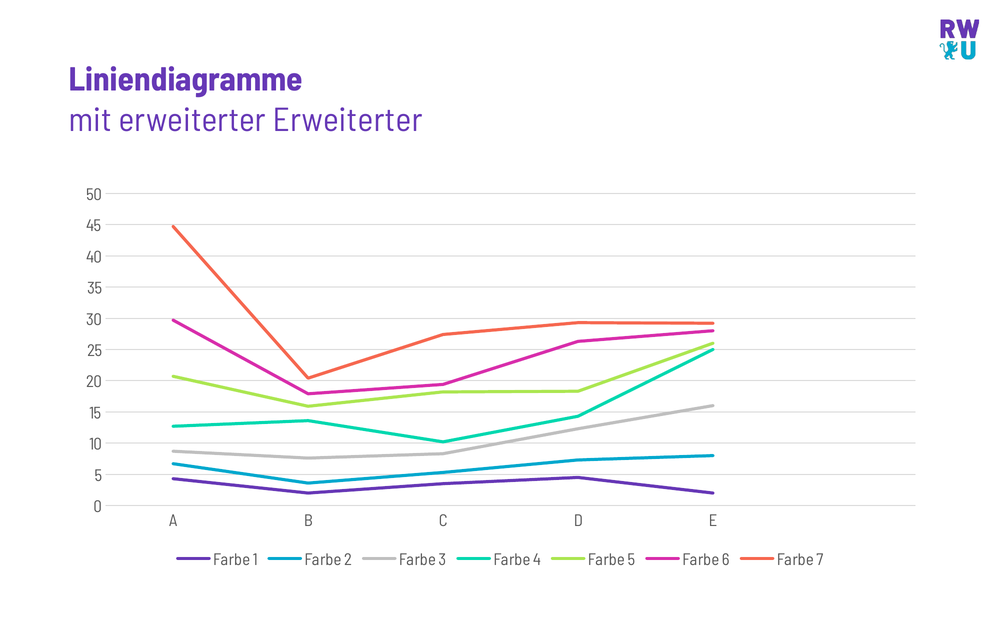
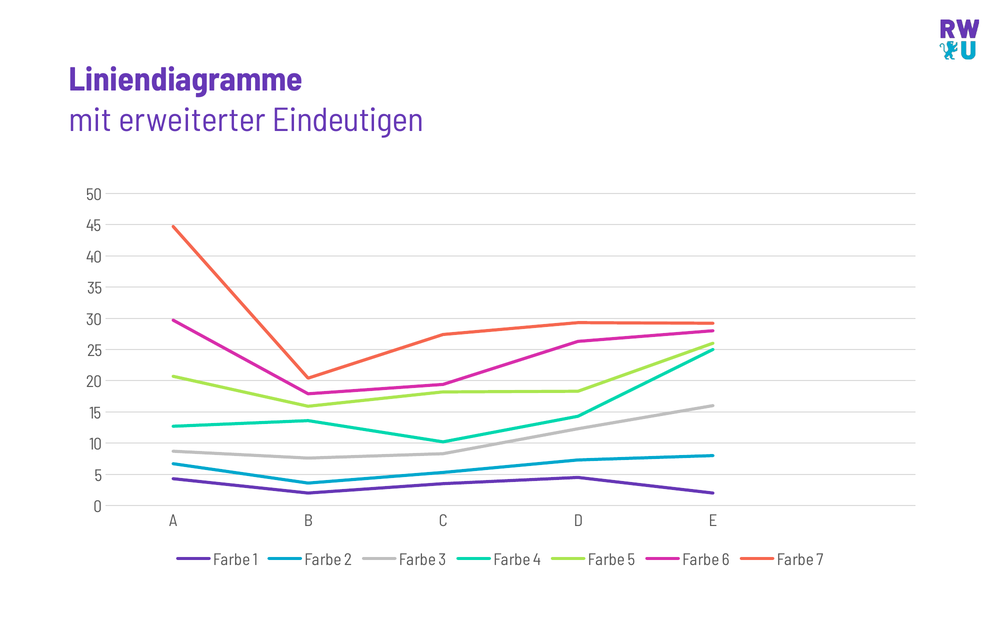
erweiterter Erweiterter: Erweiterter -> Eindeutigen
